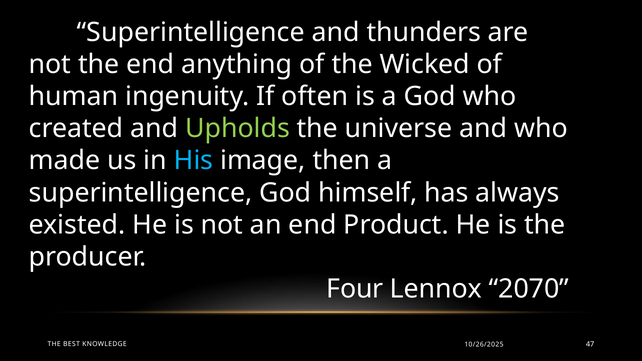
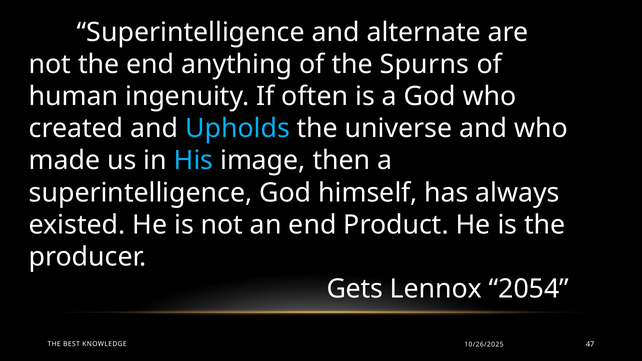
thunders: thunders -> alternate
Wicked: Wicked -> Spurns
Upholds colour: light green -> light blue
Four: Four -> Gets
2070: 2070 -> 2054
